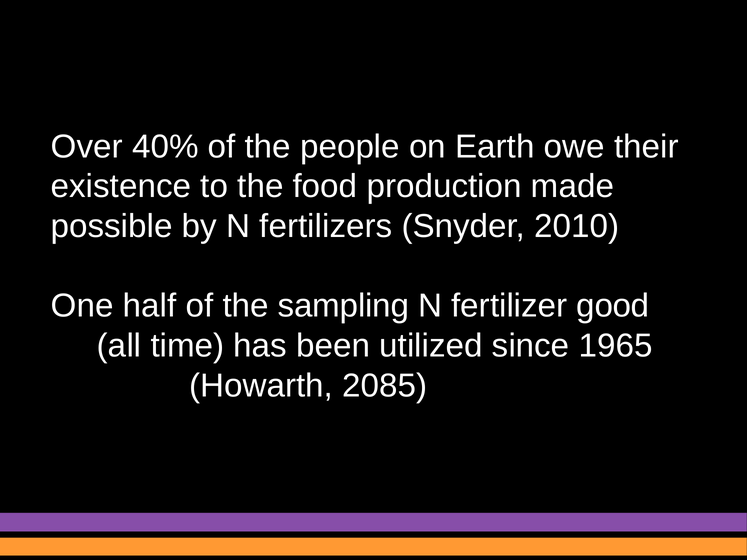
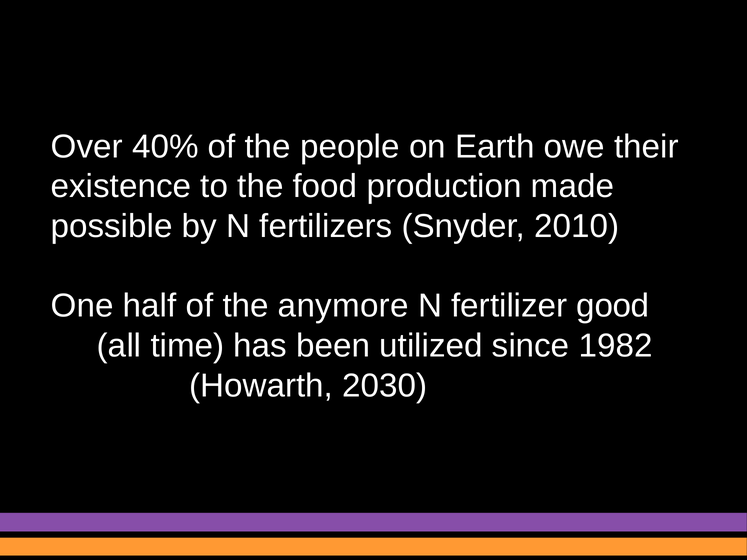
sampling: sampling -> anymore
1965: 1965 -> 1982
2085: 2085 -> 2030
